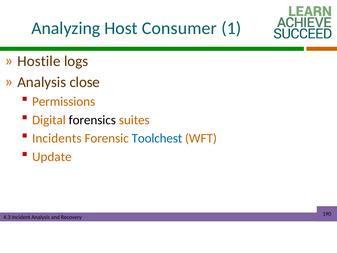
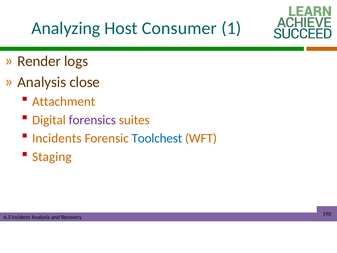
Hostile: Hostile -> Render
Permissions: Permissions -> Attachment
forensics colour: black -> purple
Update: Update -> Staging
